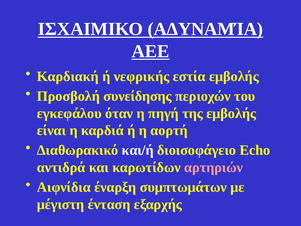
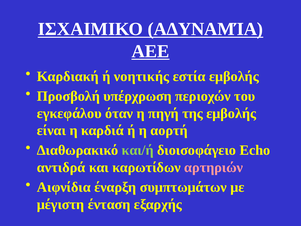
νεφρικής: νεφρικής -> νοητικής
συνείδησης: συνείδησης -> υπέρχρωση
και/ή colour: white -> light green
